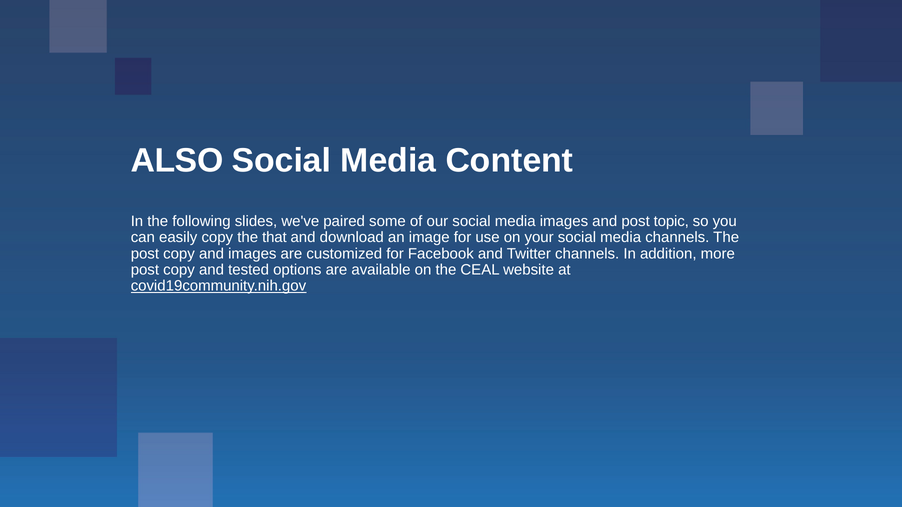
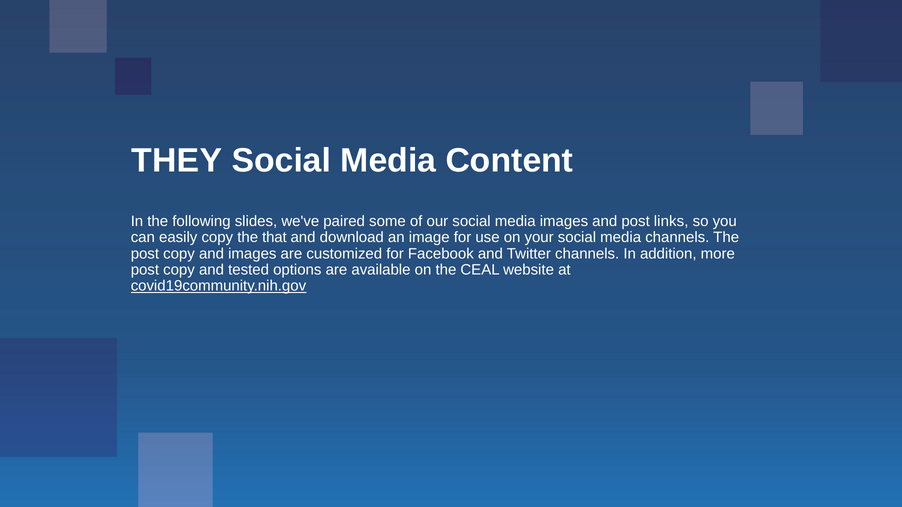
ALSO: ALSO -> THEY
topic: topic -> links
